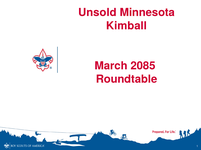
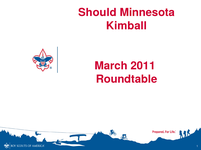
Unsold: Unsold -> Should
2085: 2085 -> 2011
